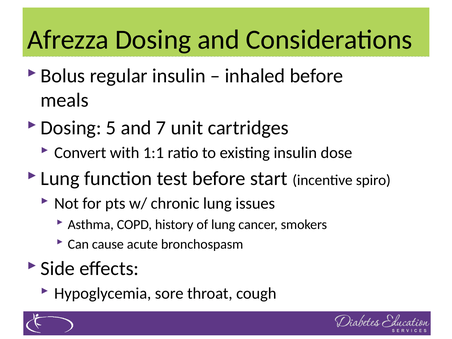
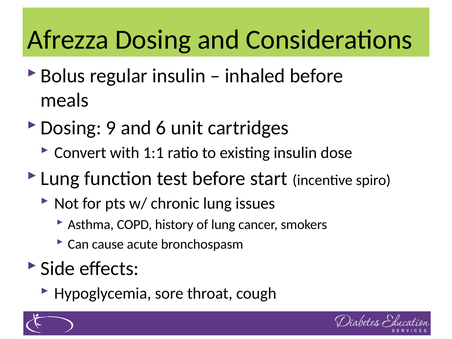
5: 5 -> 9
7: 7 -> 6
